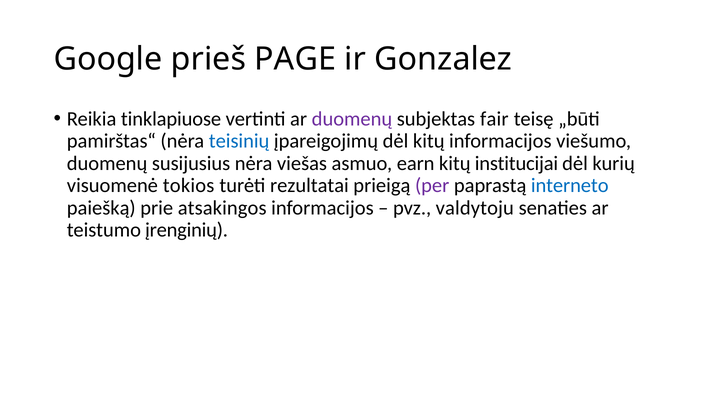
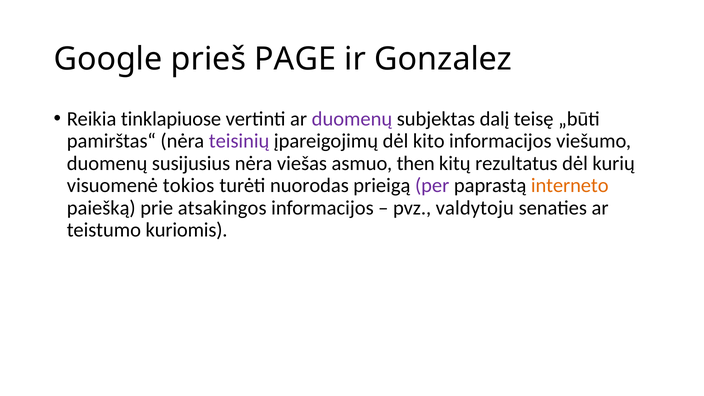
fair: fair -> dalį
teisinių colour: blue -> purple
dėl kitų: kitų -> kito
earn: earn -> then
institucijai: institucijai -> rezultatus
rezultatai: rezultatai -> nuorodas
interneto colour: blue -> orange
įrenginių: įrenginių -> kuriomis
